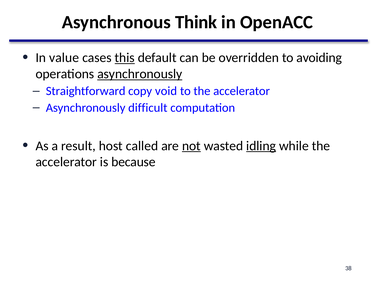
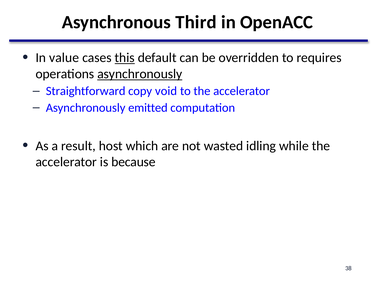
Think: Think -> Third
avoiding: avoiding -> requires
difficult: difficult -> emitted
called: called -> which
not underline: present -> none
idling underline: present -> none
